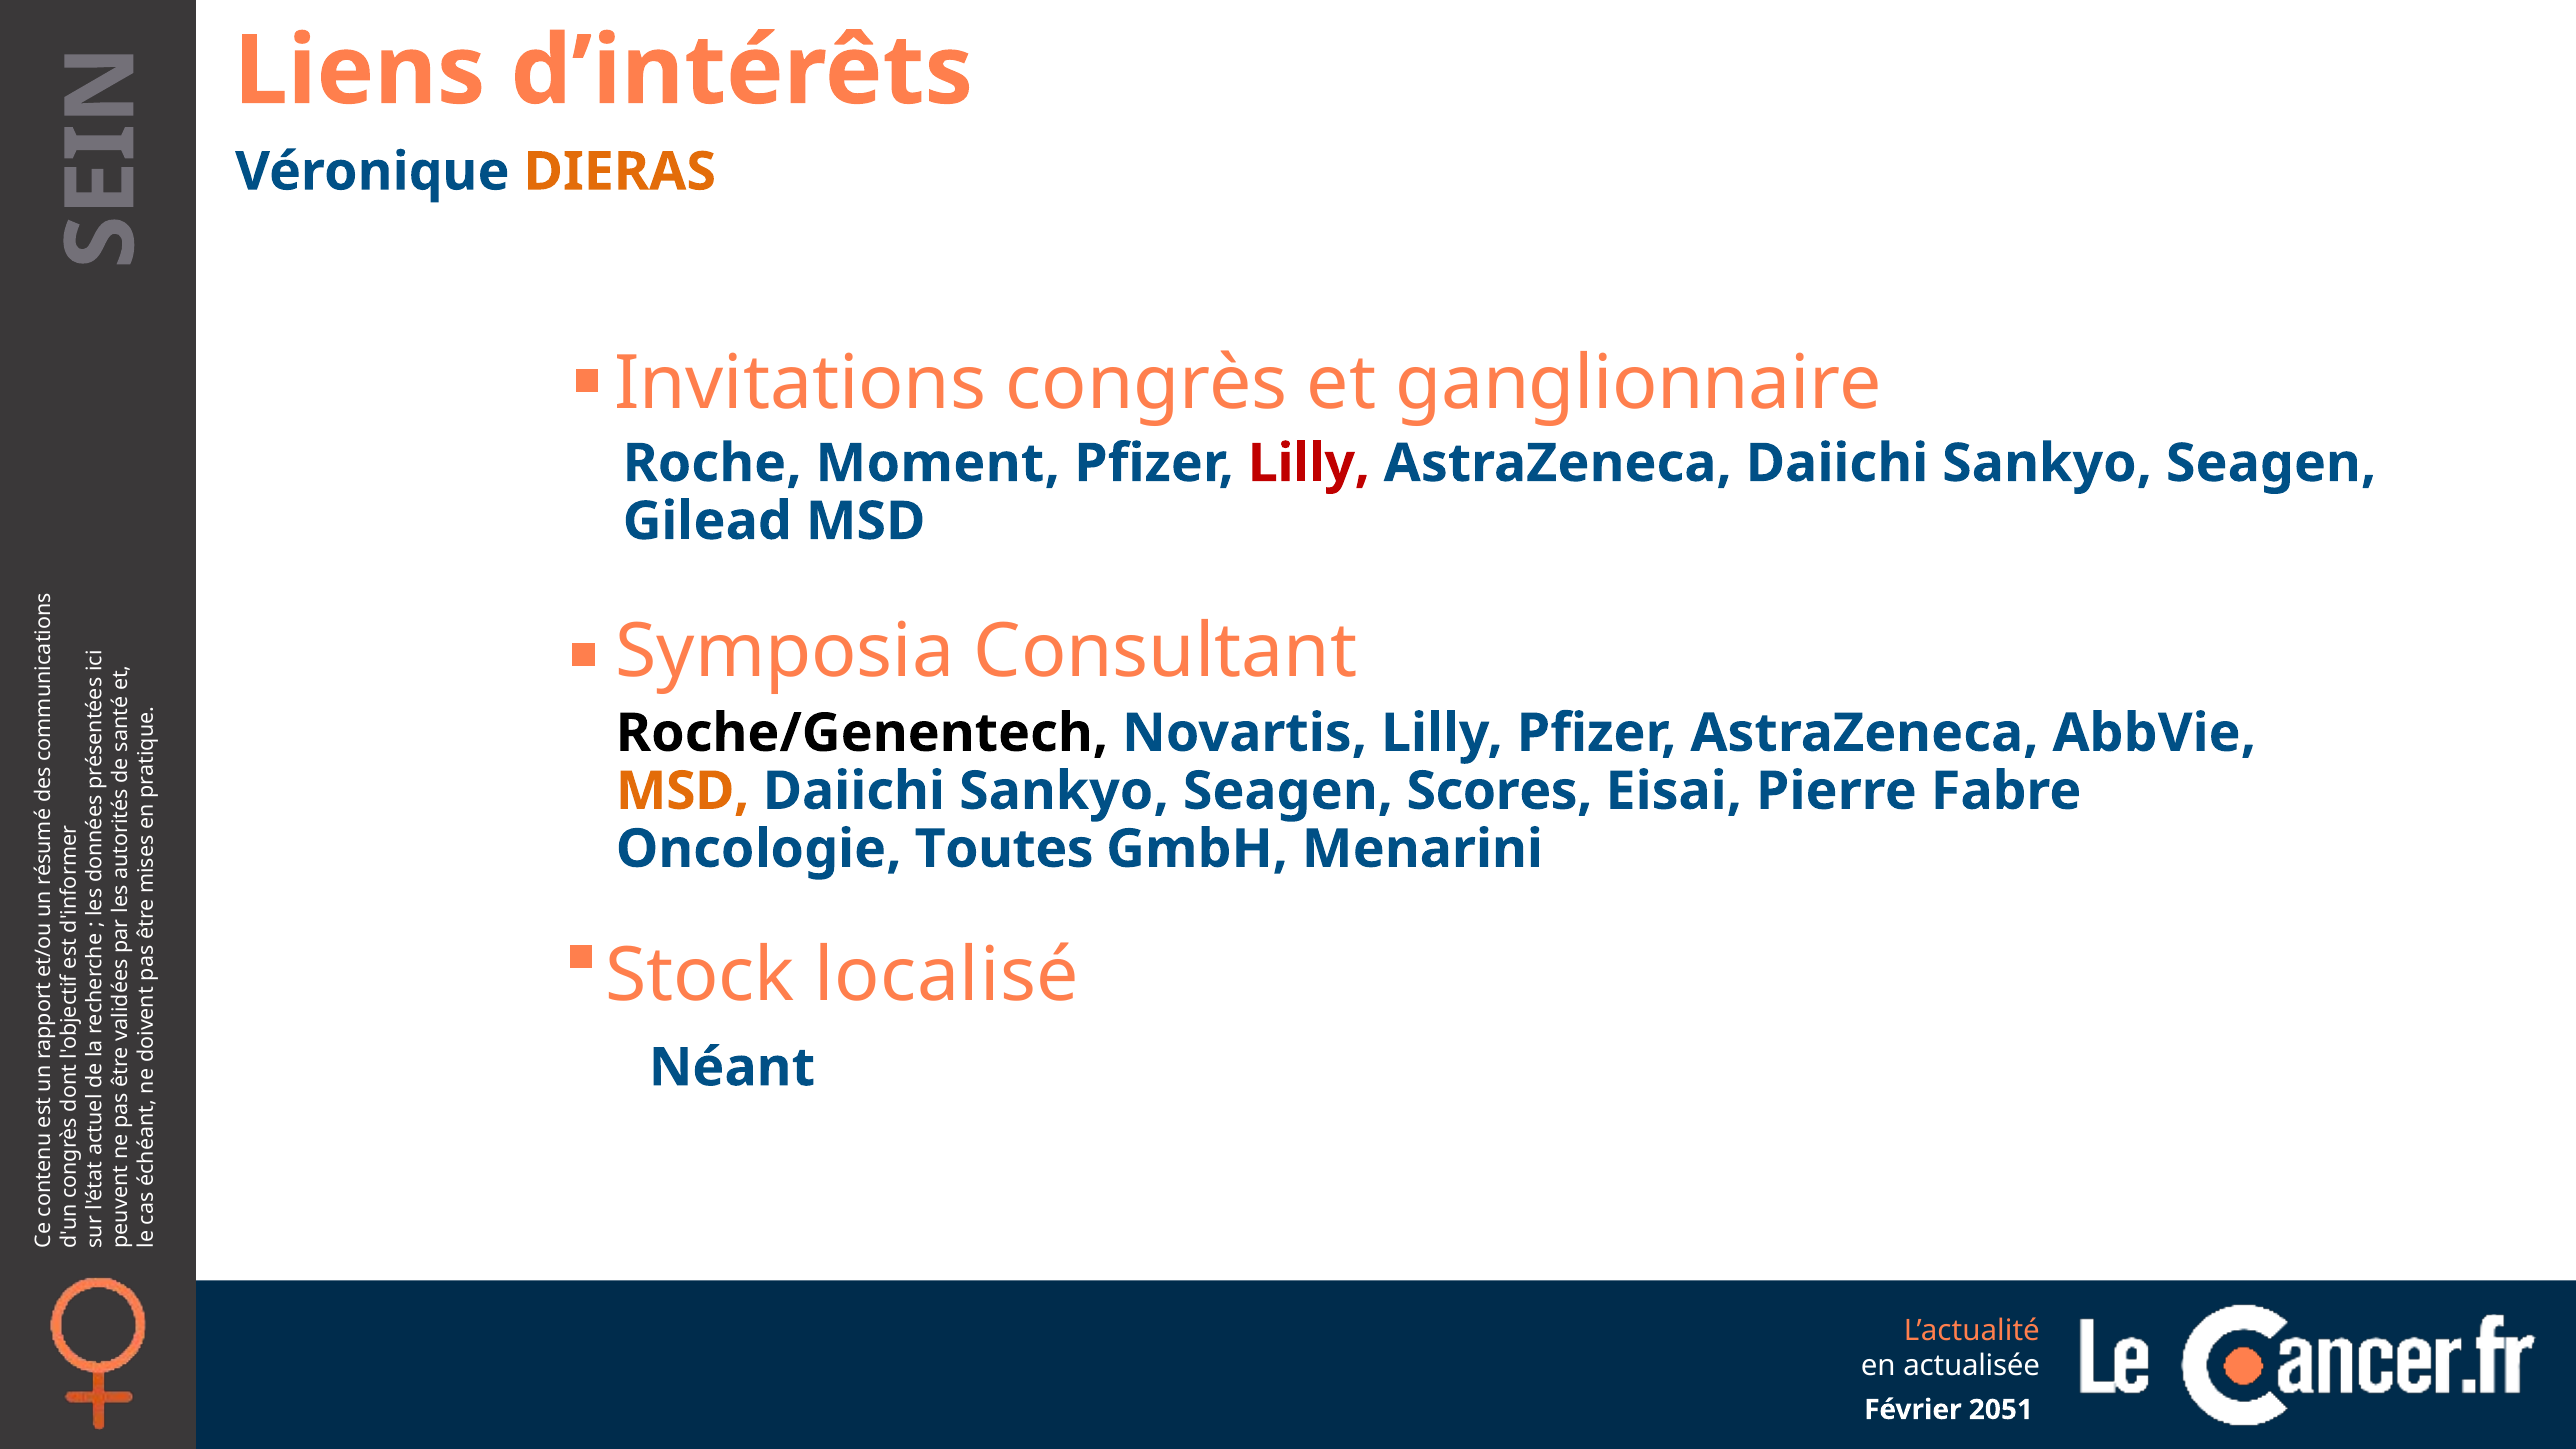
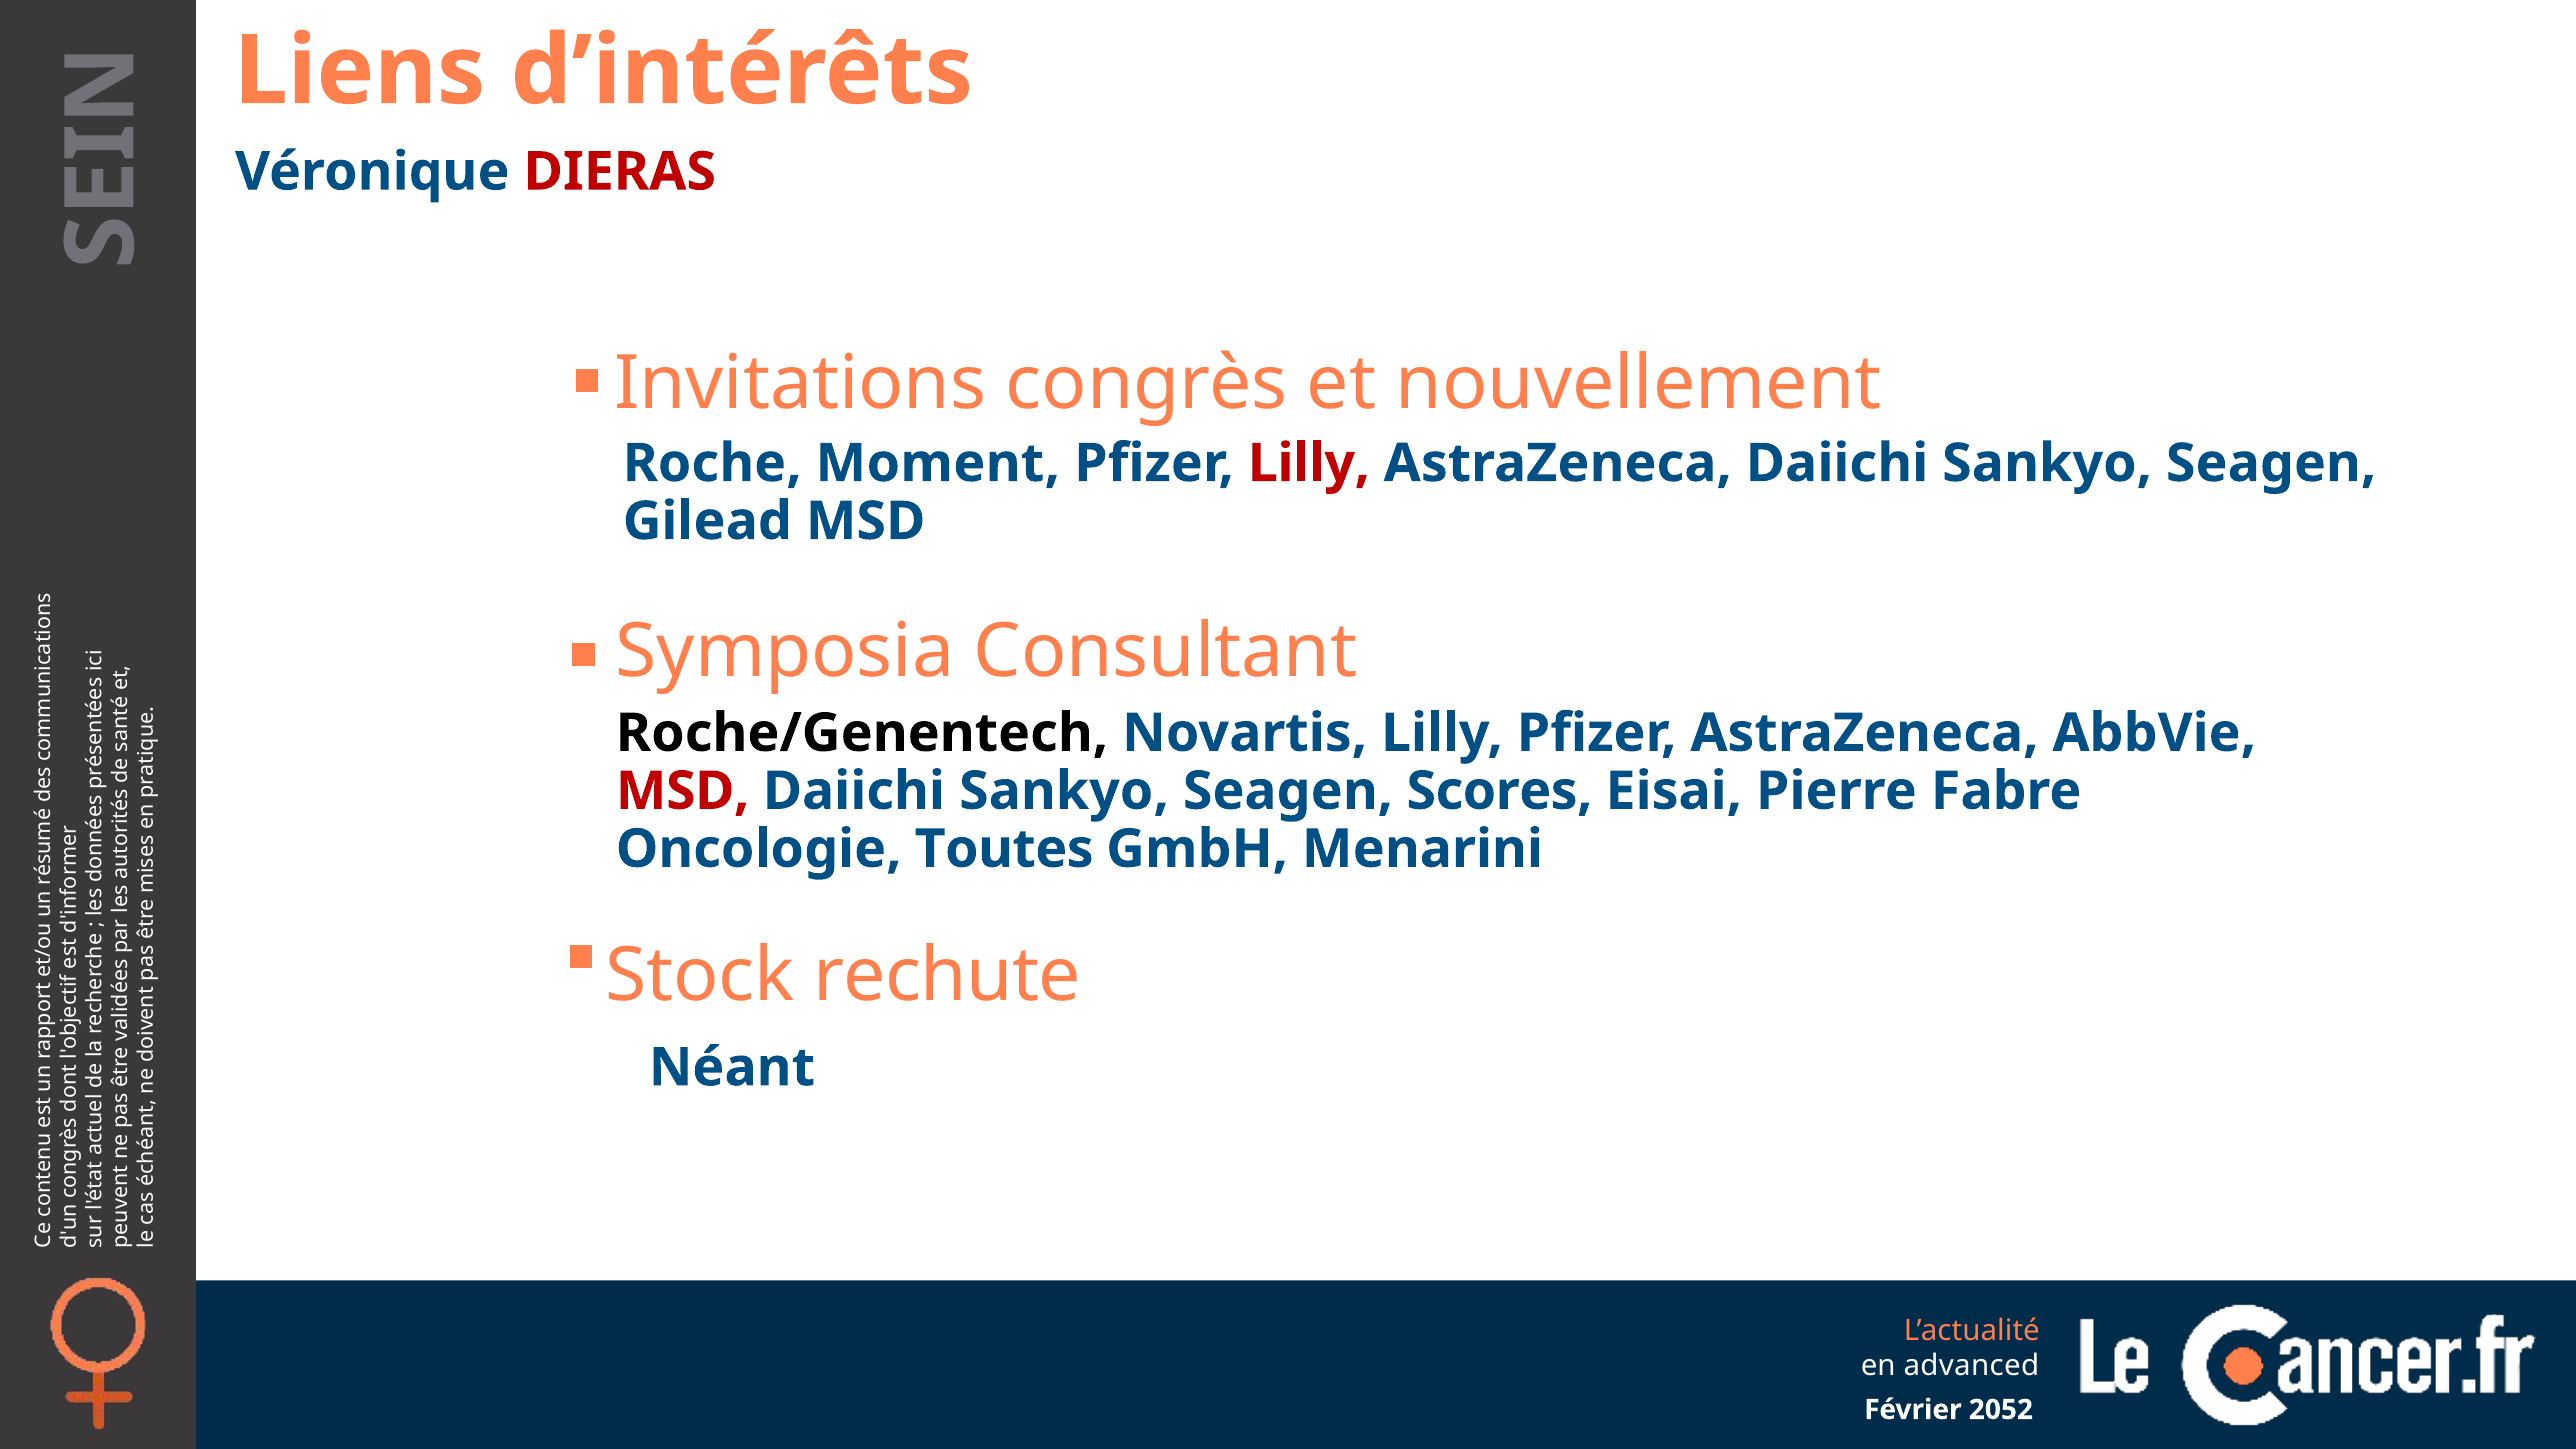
DIERAS colour: orange -> red
ganglionnaire: ganglionnaire -> nouvellement
MSD at (683, 791) colour: orange -> red
localisé: localisé -> rechute
actualisée: actualisée -> advanced
2051: 2051 -> 2052
